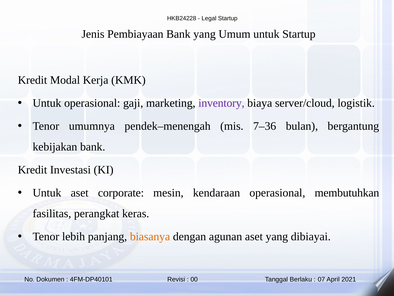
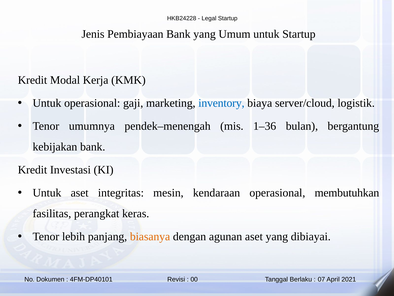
inventory colour: purple -> blue
7–36: 7–36 -> 1–36
corporate: corporate -> integritas
